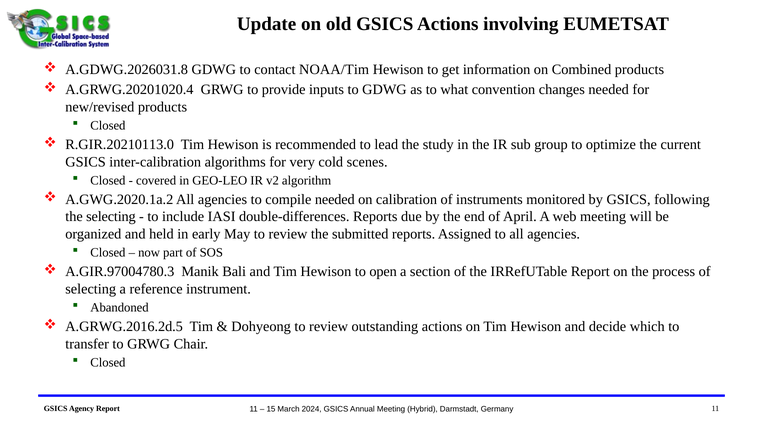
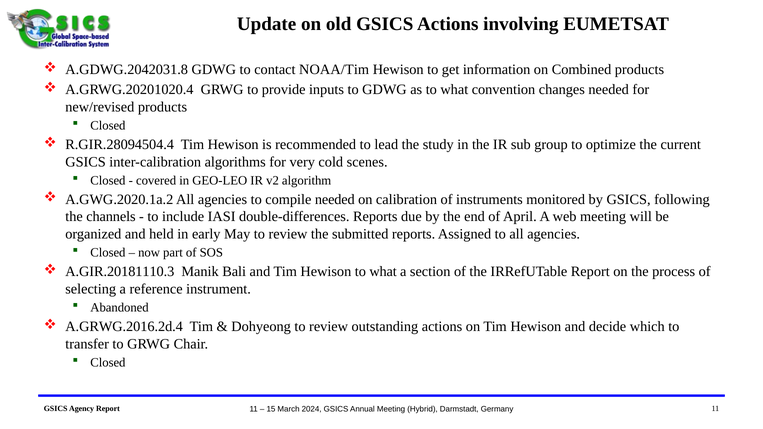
A.GDWG.2026031.8: A.GDWG.2026031.8 -> A.GDWG.2042031.8
R.GIR.20210113.0: R.GIR.20210113.0 -> R.GIR.28094504.4
the selecting: selecting -> channels
A.GIR.97004780.3: A.GIR.97004780.3 -> A.GIR.20181110.3
Hewison to open: open -> what
A.GRWG.2016.2d.5: A.GRWG.2016.2d.5 -> A.GRWG.2016.2d.4
